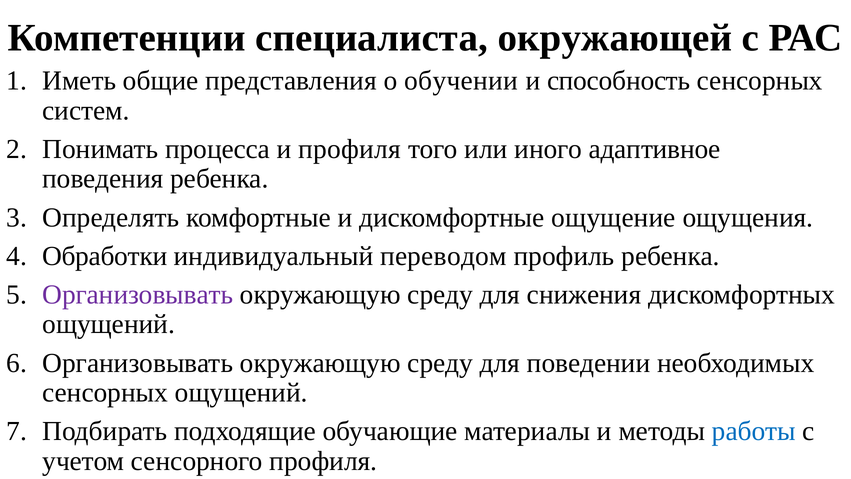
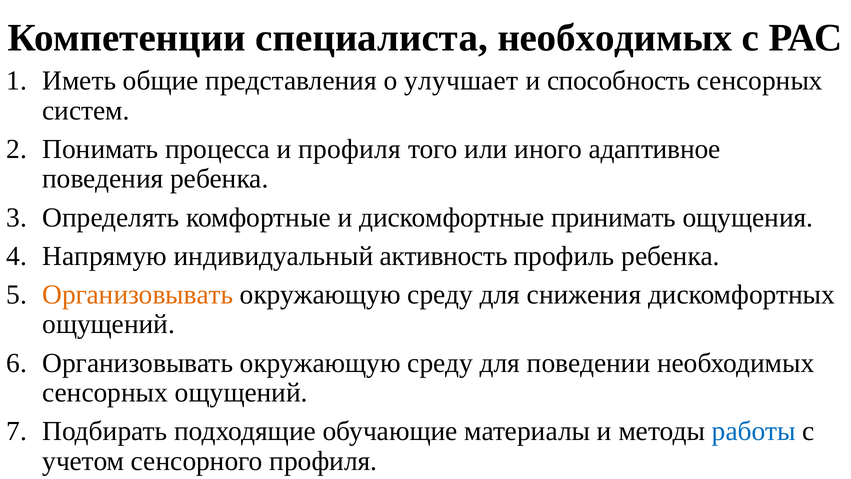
специалиста окружающей: окружающей -> необходимых
обучении: обучении -> улучшает
ощущение: ощущение -> принимать
Обработки: Обработки -> Напрямую
переводом: переводом -> активность
Организовывать at (138, 294) colour: purple -> orange
